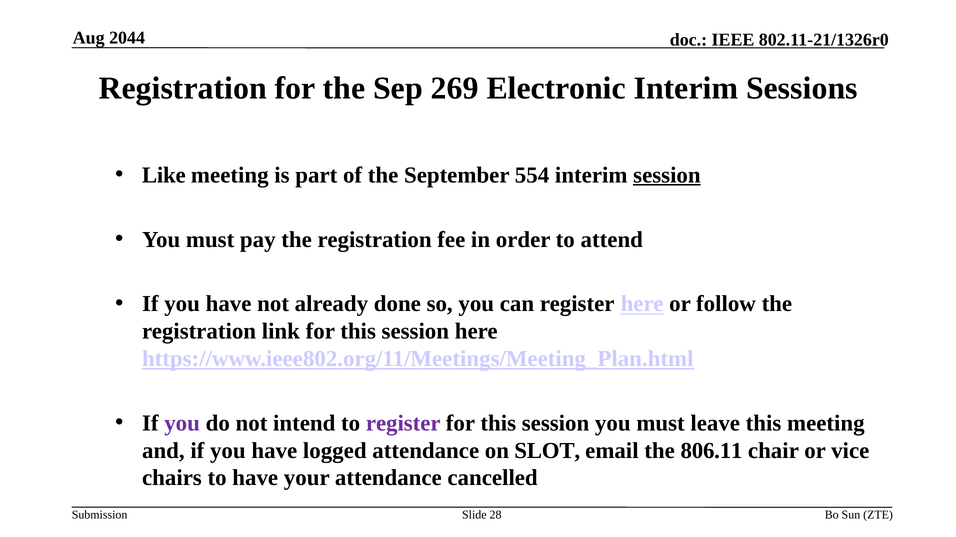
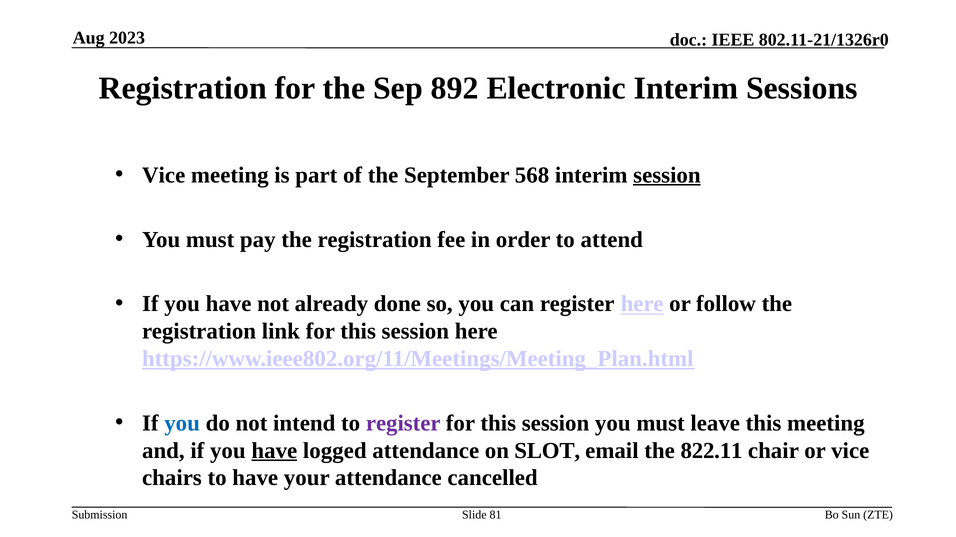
2044: 2044 -> 2023
269: 269 -> 892
Like at (164, 175): Like -> Vice
554: 554 -> 568
you at (182, 424) colour: purple -> blue
have at (274, 451) underline: none -> present
806.11: 806.11 -> 822.11
28: 28 -> 81
